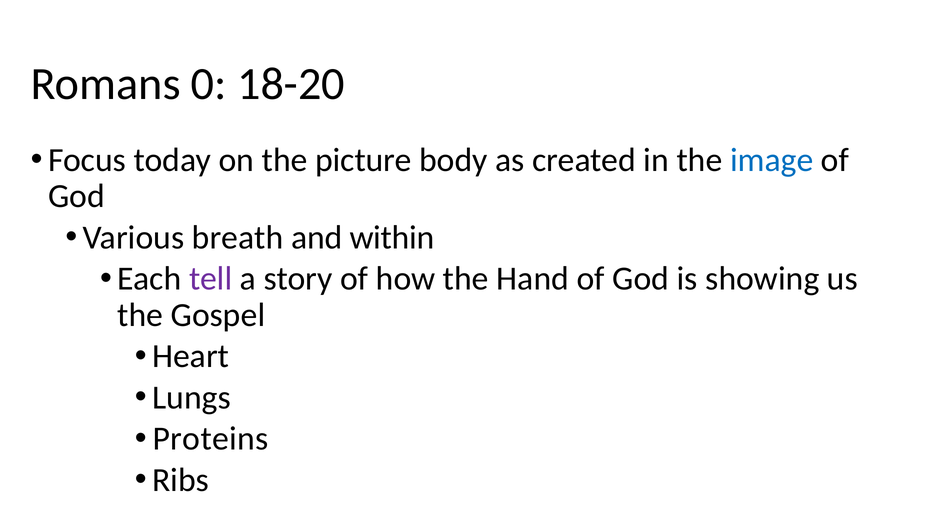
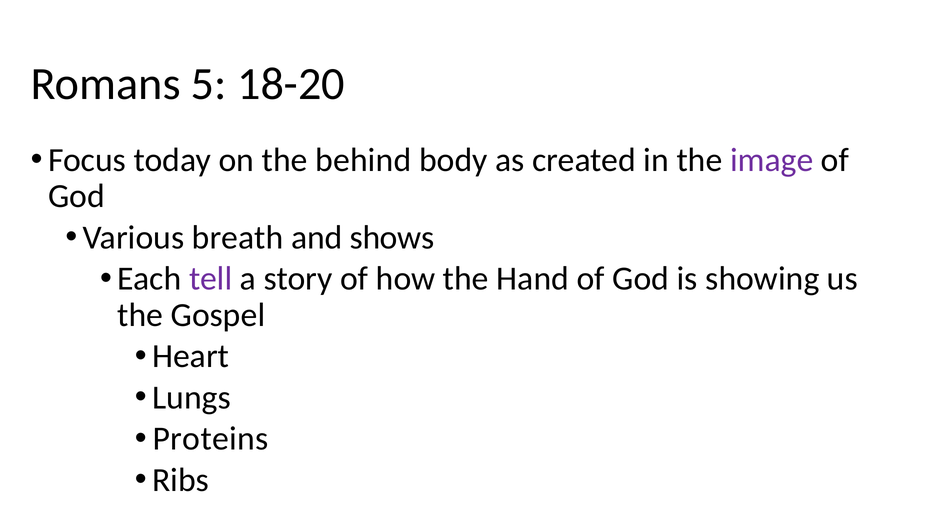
0: 0 -> 5
picture: picture -> behind
image colour: blue -> purple
within: within -> shows
